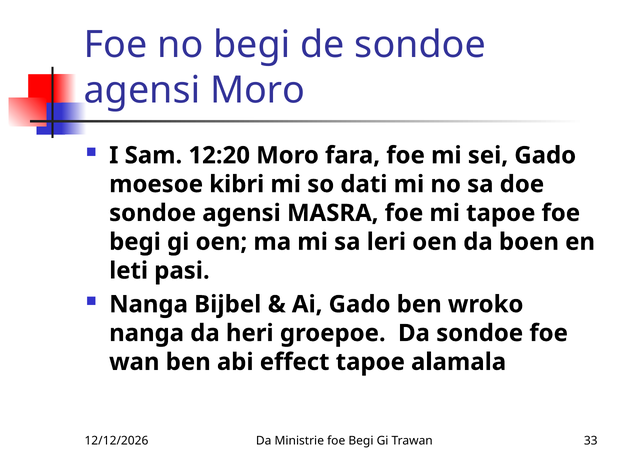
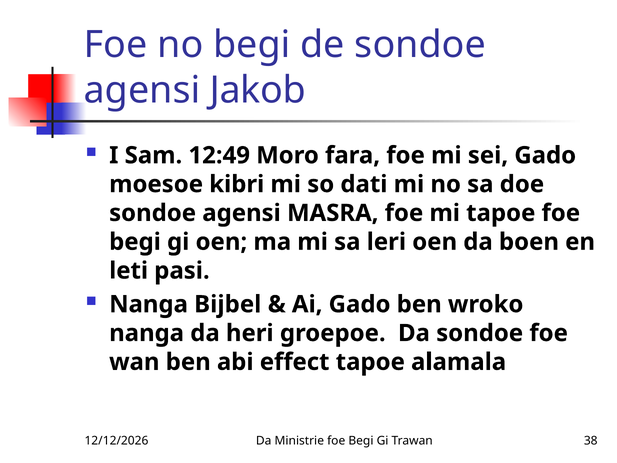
agensi Moro: Moro -> Jakob
12:20: 12:20 -> 12:49
33: 33 -> 38
